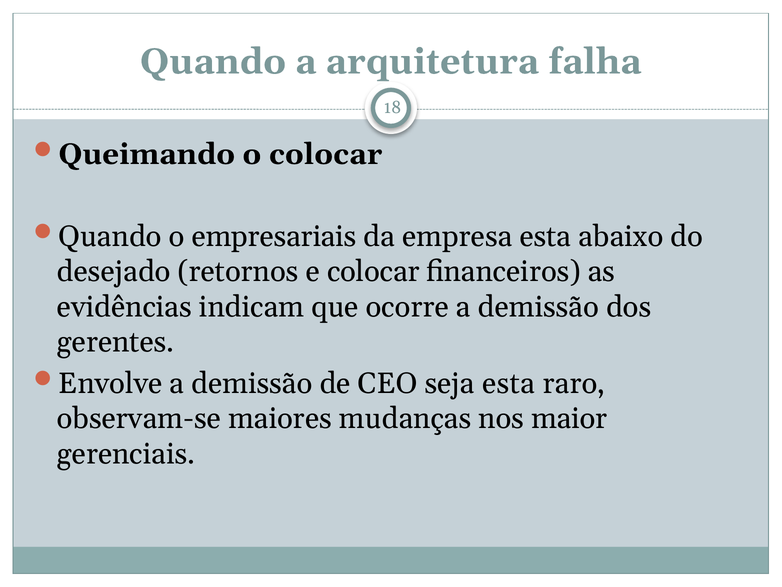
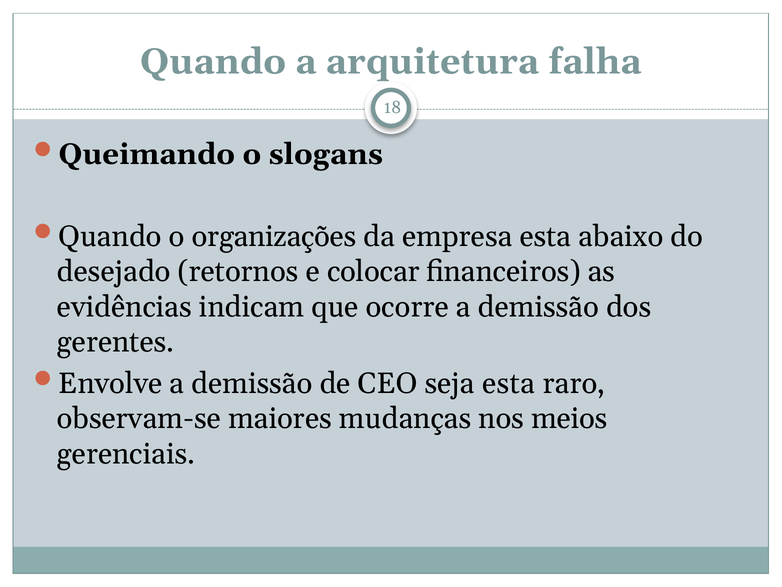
o colocar: colocar -> slogans
empresariais: empresariais -> organizações
maior: maior -> meios
